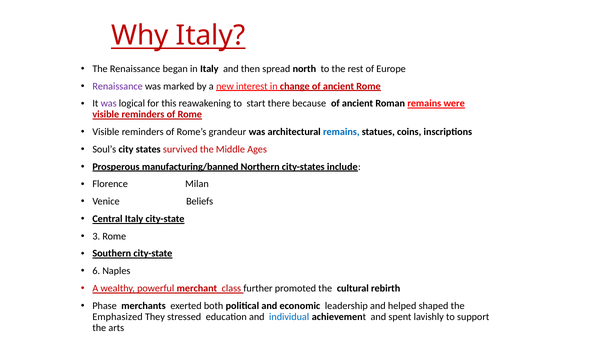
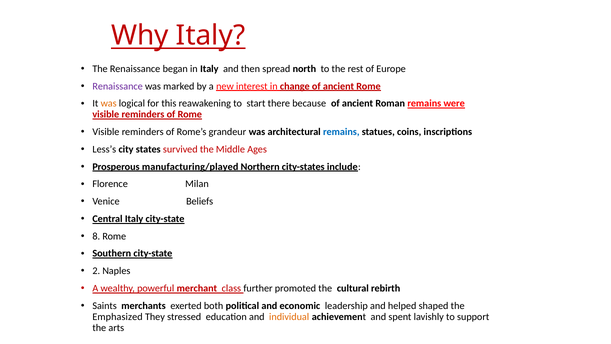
was at (109, 104) colour: purple -> orange
Soul’s: Soul’s -> Less’s
manufacturing/banned: manufacturing/banned -> manufacturing/played
3: 3 -> 8
6: 6 -> 2
Phase: Phase -> Saints
individual colour: blue -> orange
